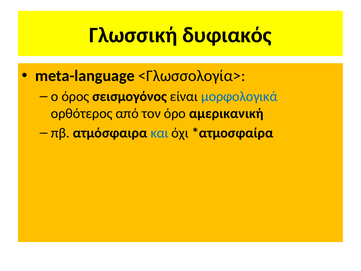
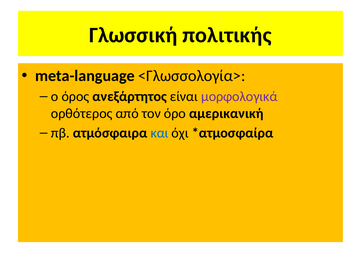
δυφιακός: δυφιακός -> πολιτικής
σεισμογόνος: σεισμογόνος -> ανεξάρτητος
μορφολογικά colour: blue -> purple
